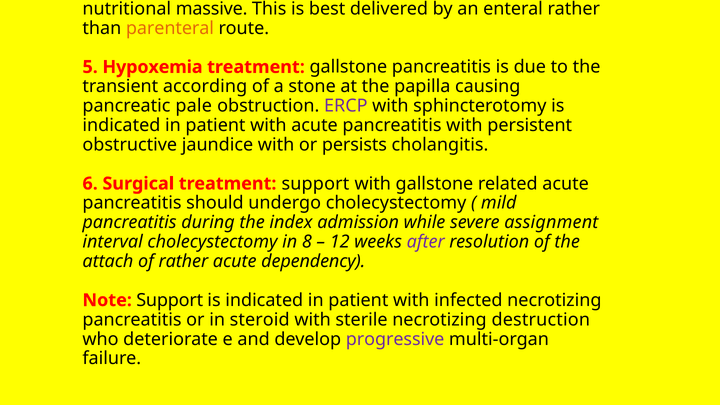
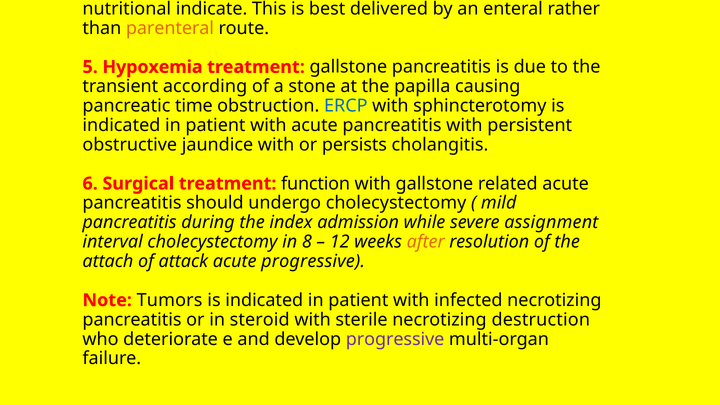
massive: massive -> indicate
pale: pale -> time
ERCP colour: purple -> blue
treatment support: support -> function
after colour: purple -> orange
of rather: rather -> attack
acute dependency: dependency -> progressive
Note Support: Support -> Tumors
